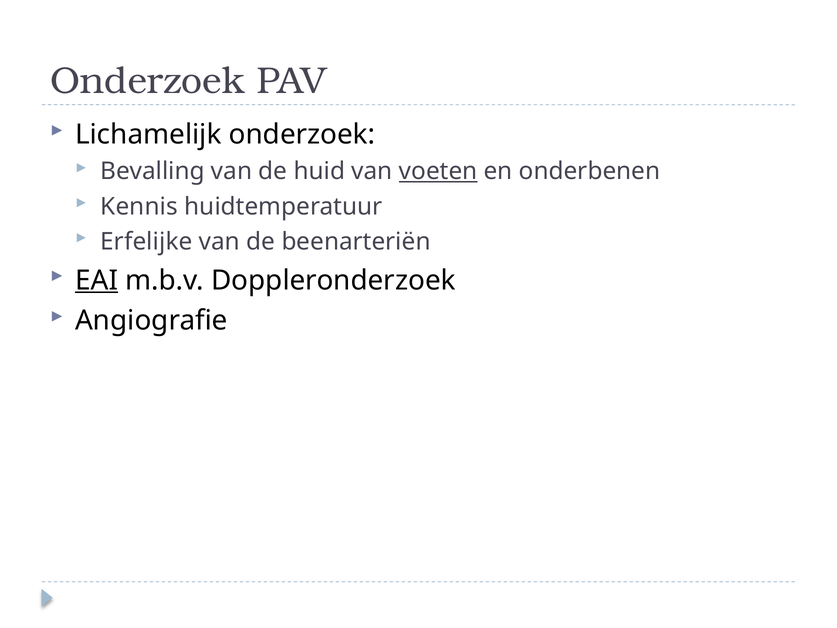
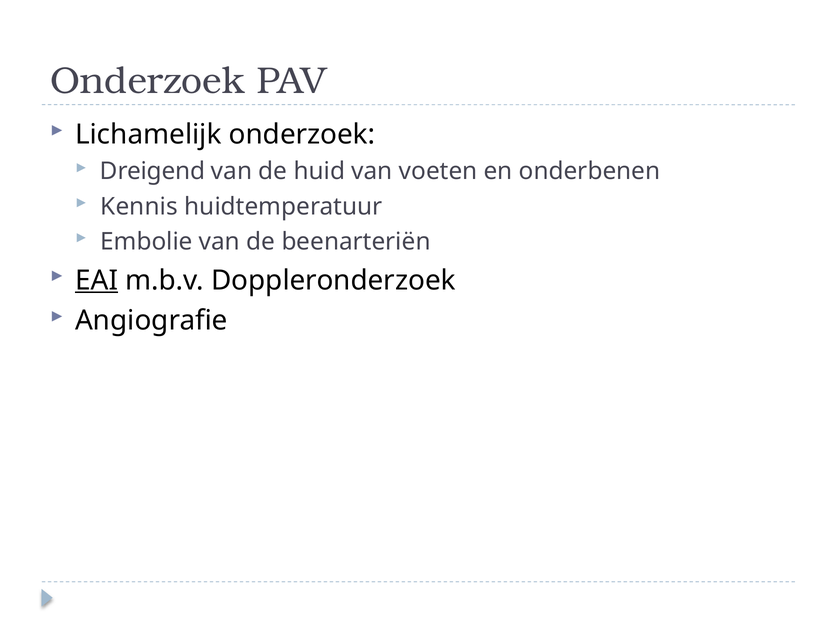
Bevalling: Bevalling -> Dreigend
voeten underline: present -> none
Erfelijke: Erfelijke -> Embolie
